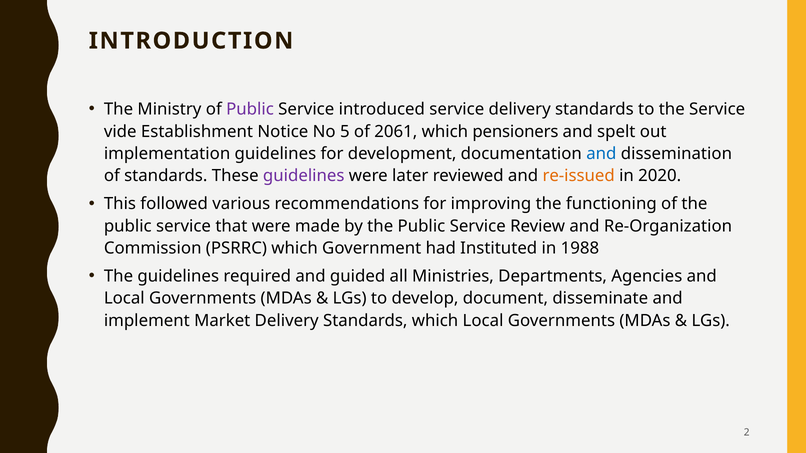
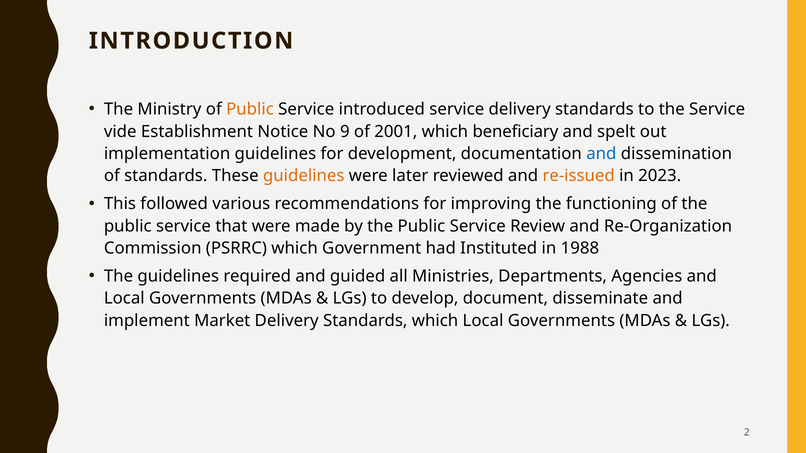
Public at (250, 109) colour: purple -> orange
5: 5 -> 9
2061: 2061 -> 2001
pensioners: pensioners -> beneficiary
guidelines at (304, 176) colour: purple -> orange
2020: 2020 -> 2023
